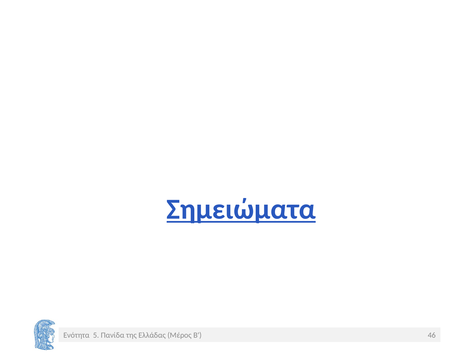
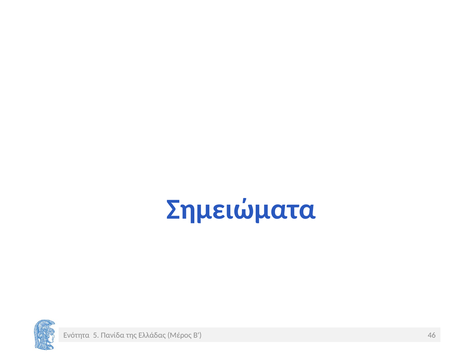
Σημειώματα underline: present -> none
